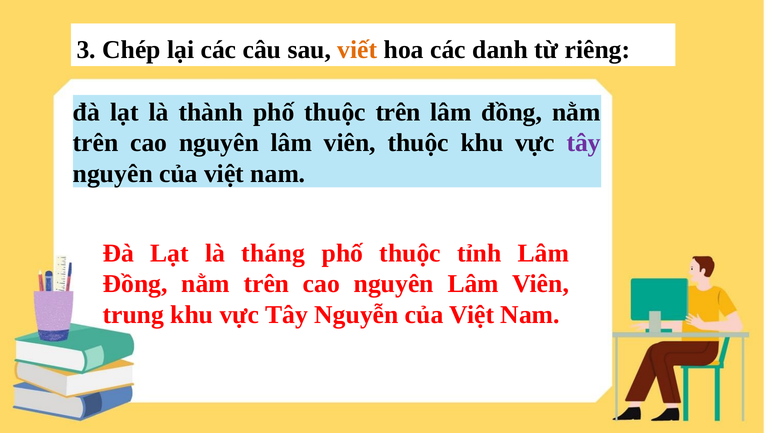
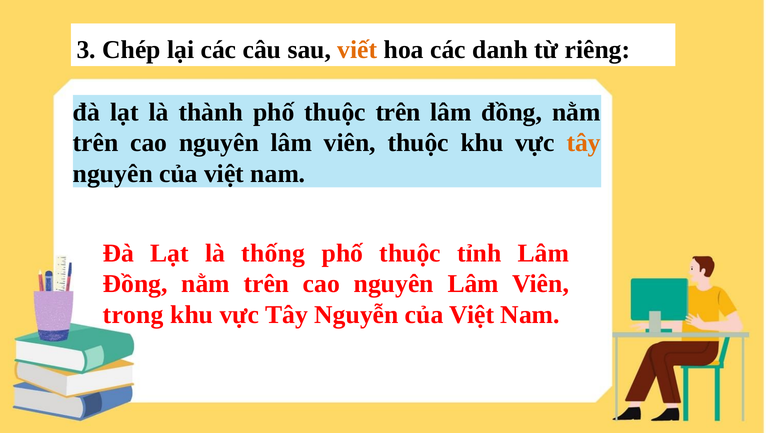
tây at (584, 143) colour: purple -> orange
tháng: tháng -> thống
trung: trung -> trong
